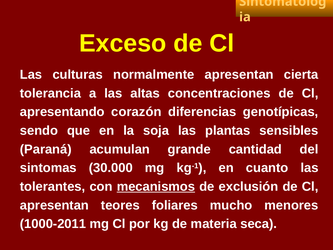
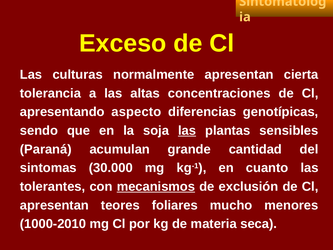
corazón: corazón -> aspecto
las at (187, 130) underline: none -> present
1000-2011: 1000-2011 -> 1000-2010
